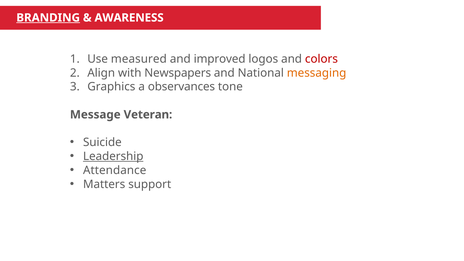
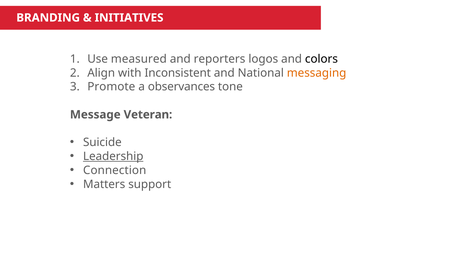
BRANDING underline: present -> none
AWARENESS: AWARENESS -> INITIATIVES
improved: improved -> reporters
colors colour: red -> black
Newspapers: Newspapers -> Inconsistent
Graphics: Graphics -> Promote
Attendance: Attendance -> Connection
